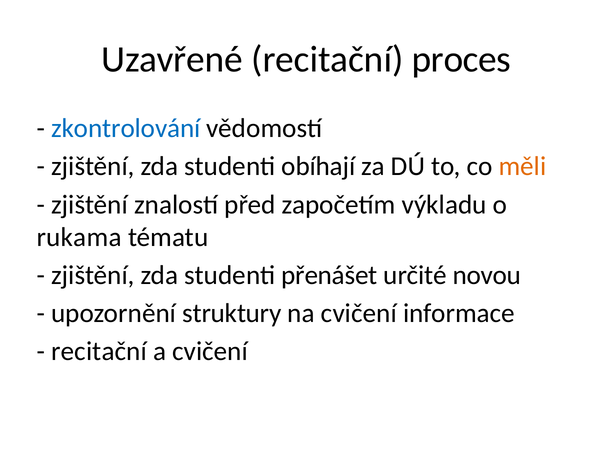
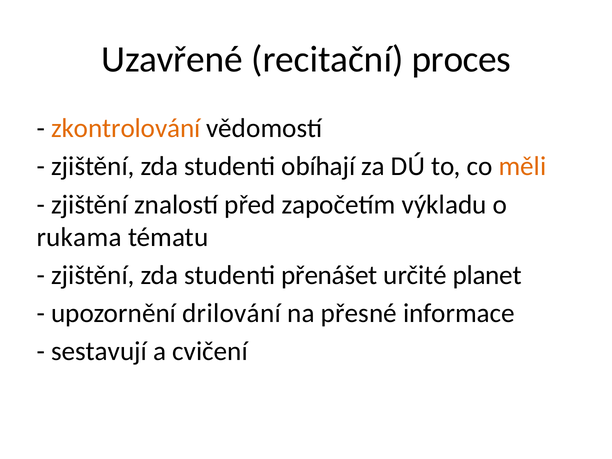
zkontrolování colour: blue -> orange
novou: novou -> planet
struktury: struktury -> drilování
na cvičení: cvičení -> přesné
recitační at (99, 352): recitační -> sestavují
